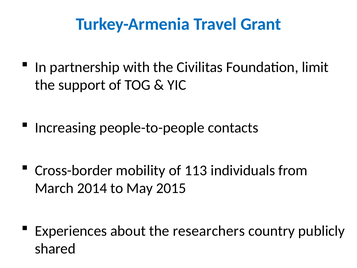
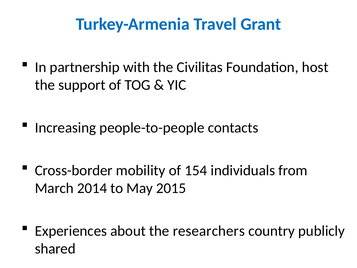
limit: limit -> host
113: 113 -> 154
